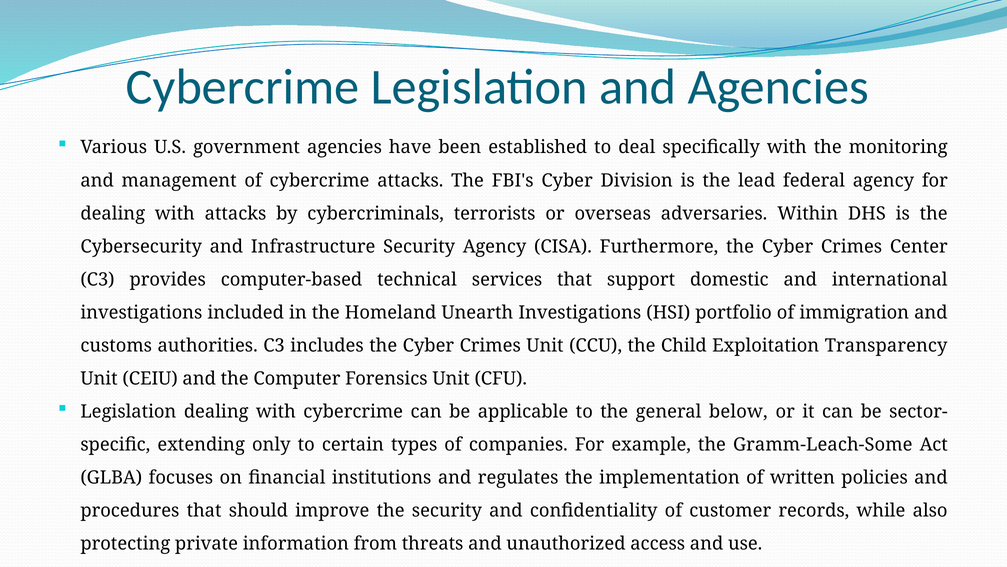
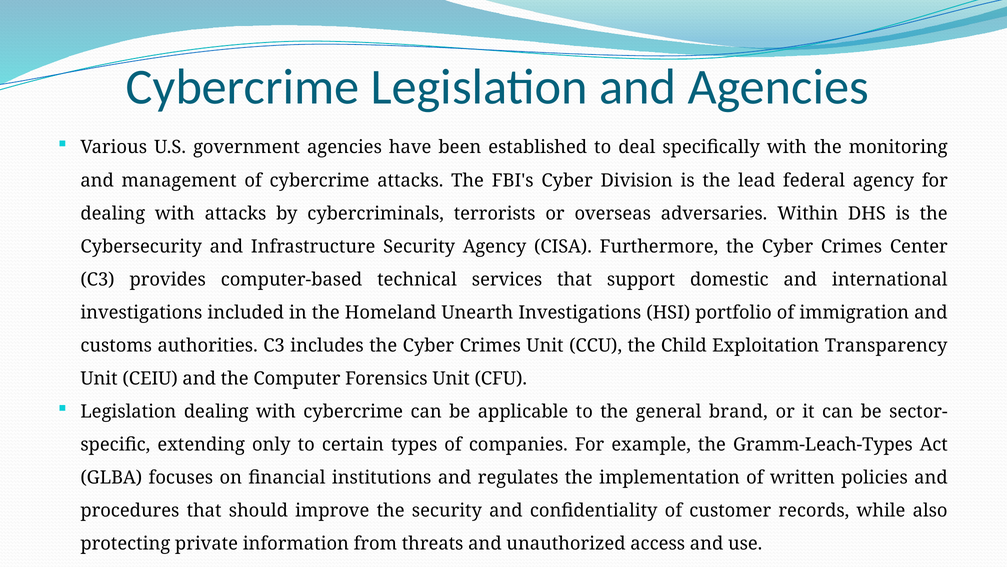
below: below -> brand
Gramm-Leach-Some: Gramm-Leach-Some -> Gramm-Leach-Types
